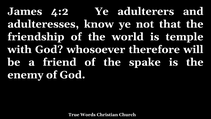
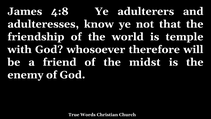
4:2: 4:2 -> 4:8
spake: spake -> midst
